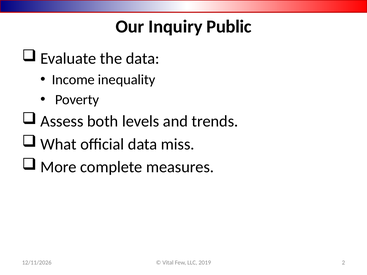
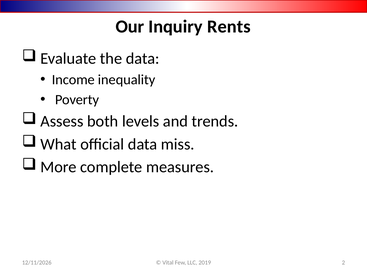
Public: Public -> Rents
